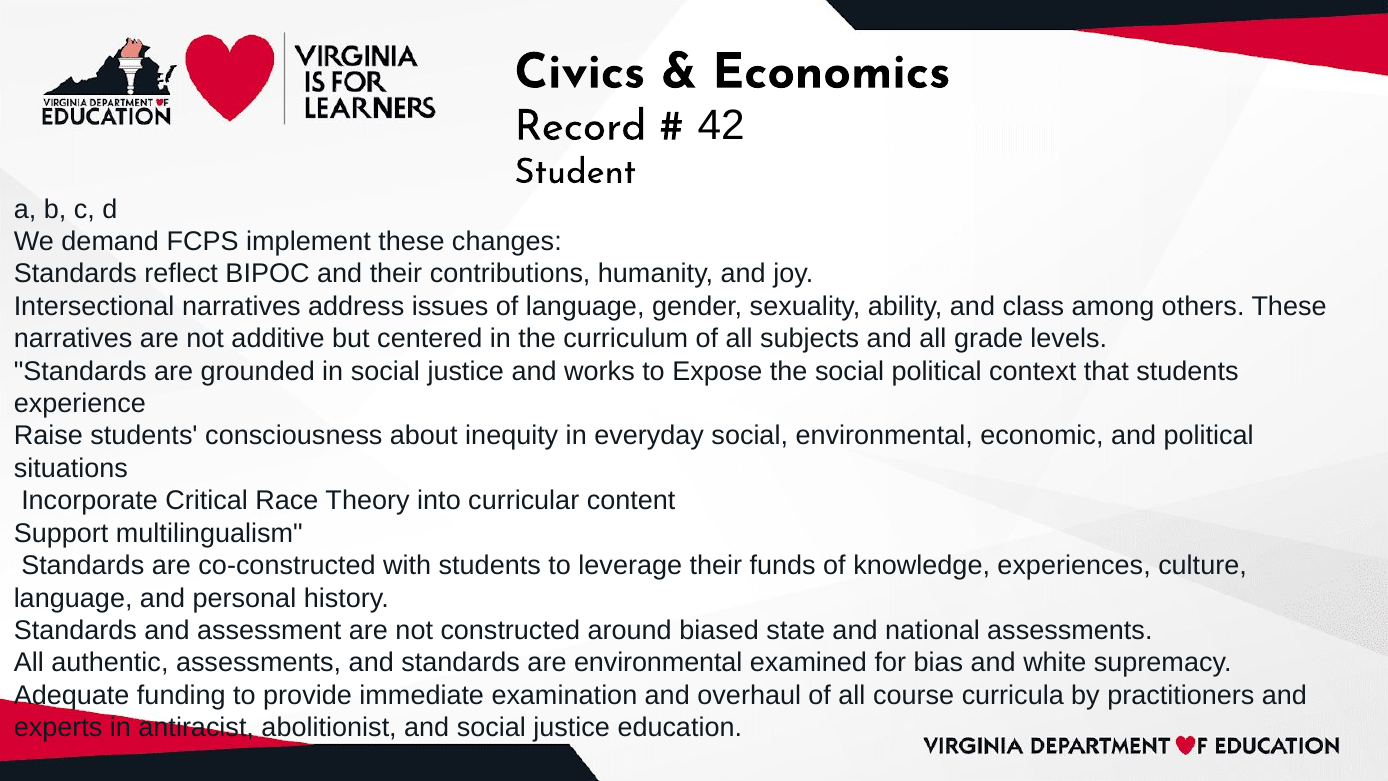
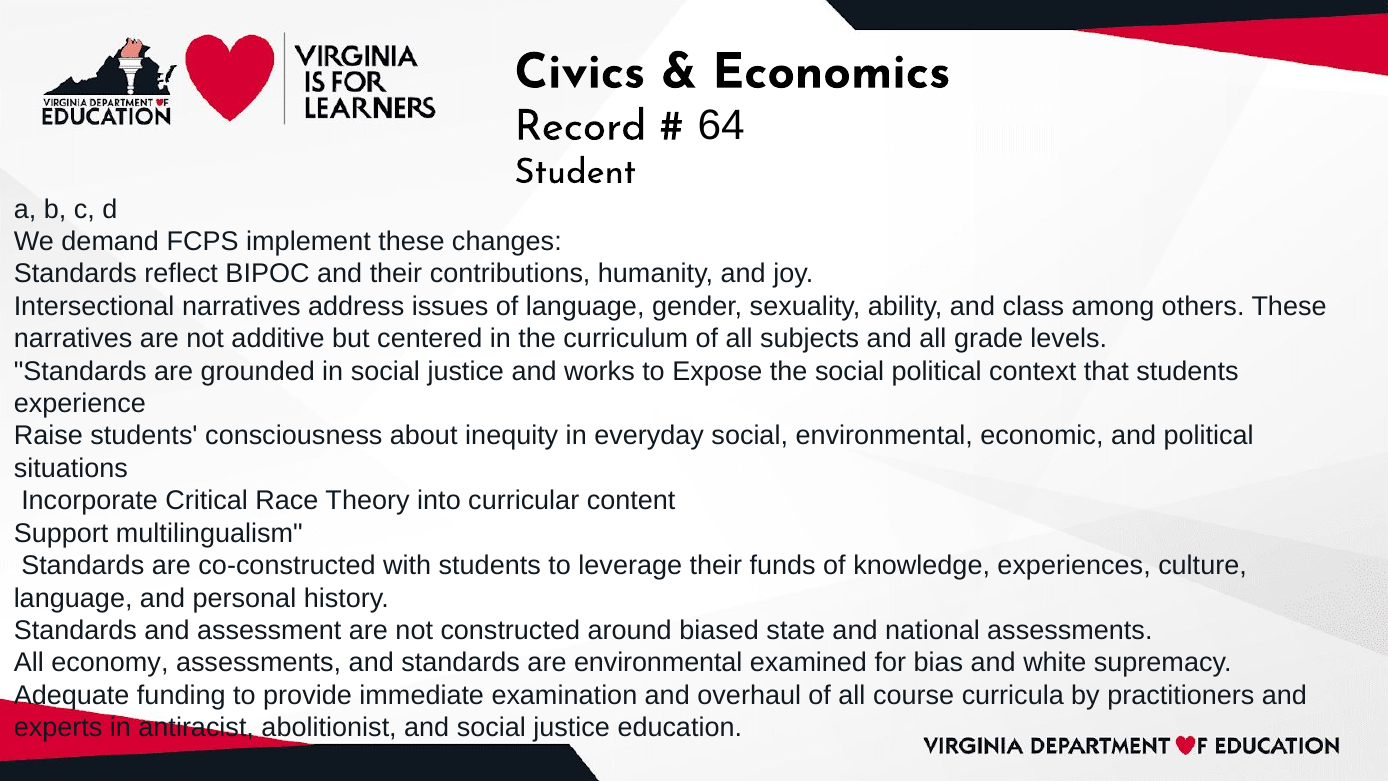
42: 42 -> 64
authentic: authentic -> economy
